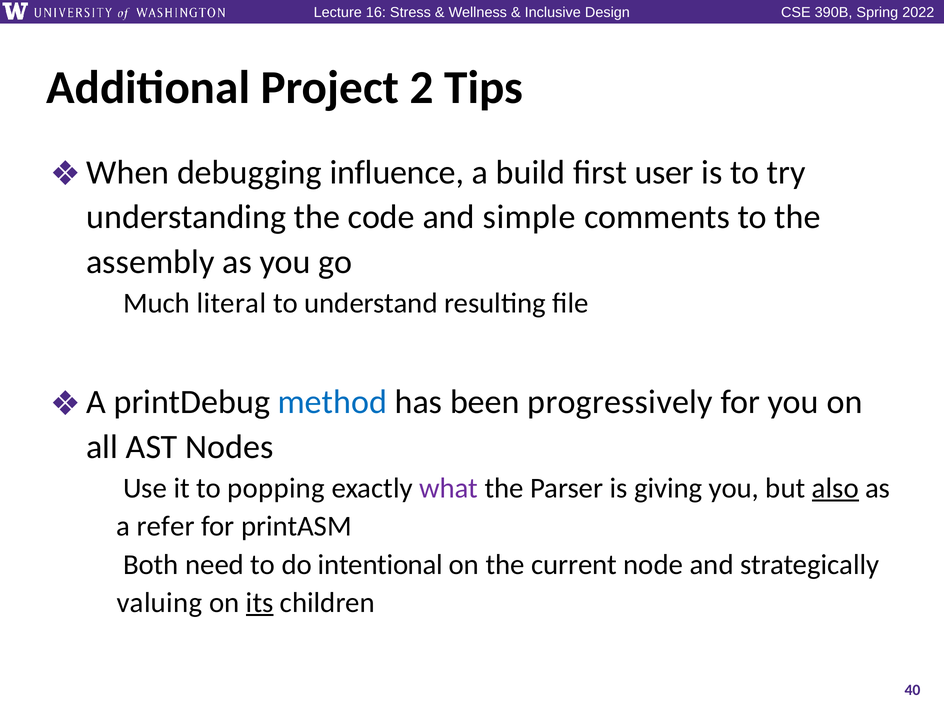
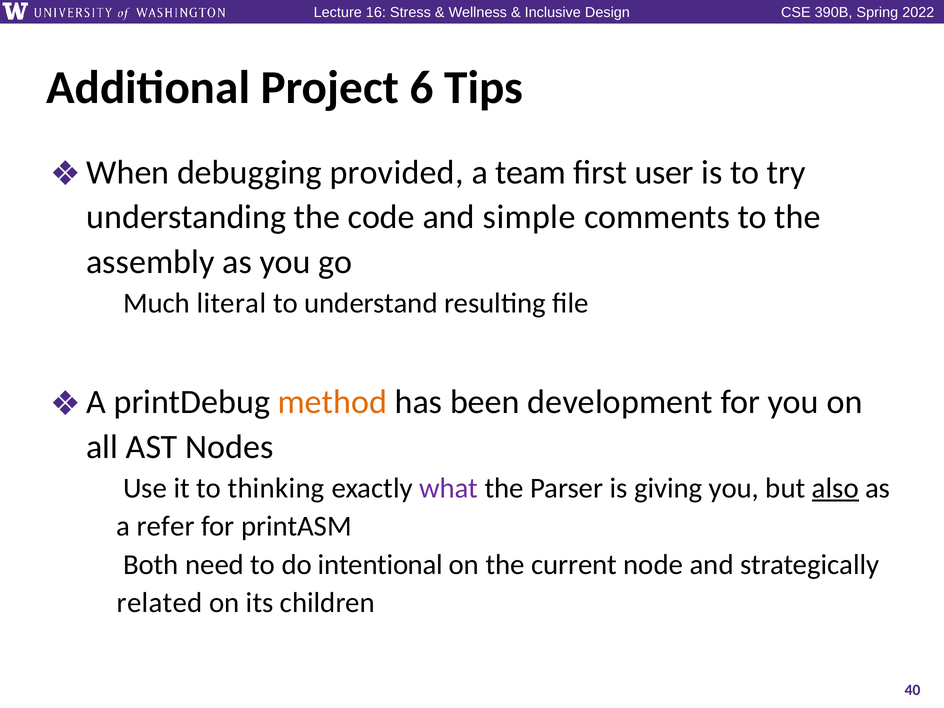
2: 2 -> 6
influence: influence -> provided
build: build -> team
method colour: blue -> orange
progressively: progressively -> development
popping: popping -> thinking
valuing: valuing -> related
its underline: present -> none
